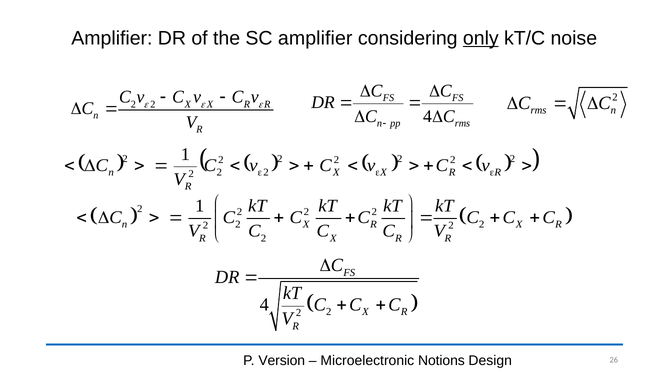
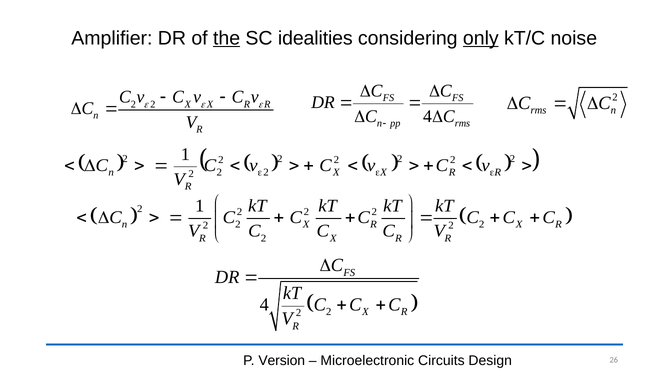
the underline: none -> present
SC amplifier: amplifier -> idealities
Notions: Notions -> Circuits
